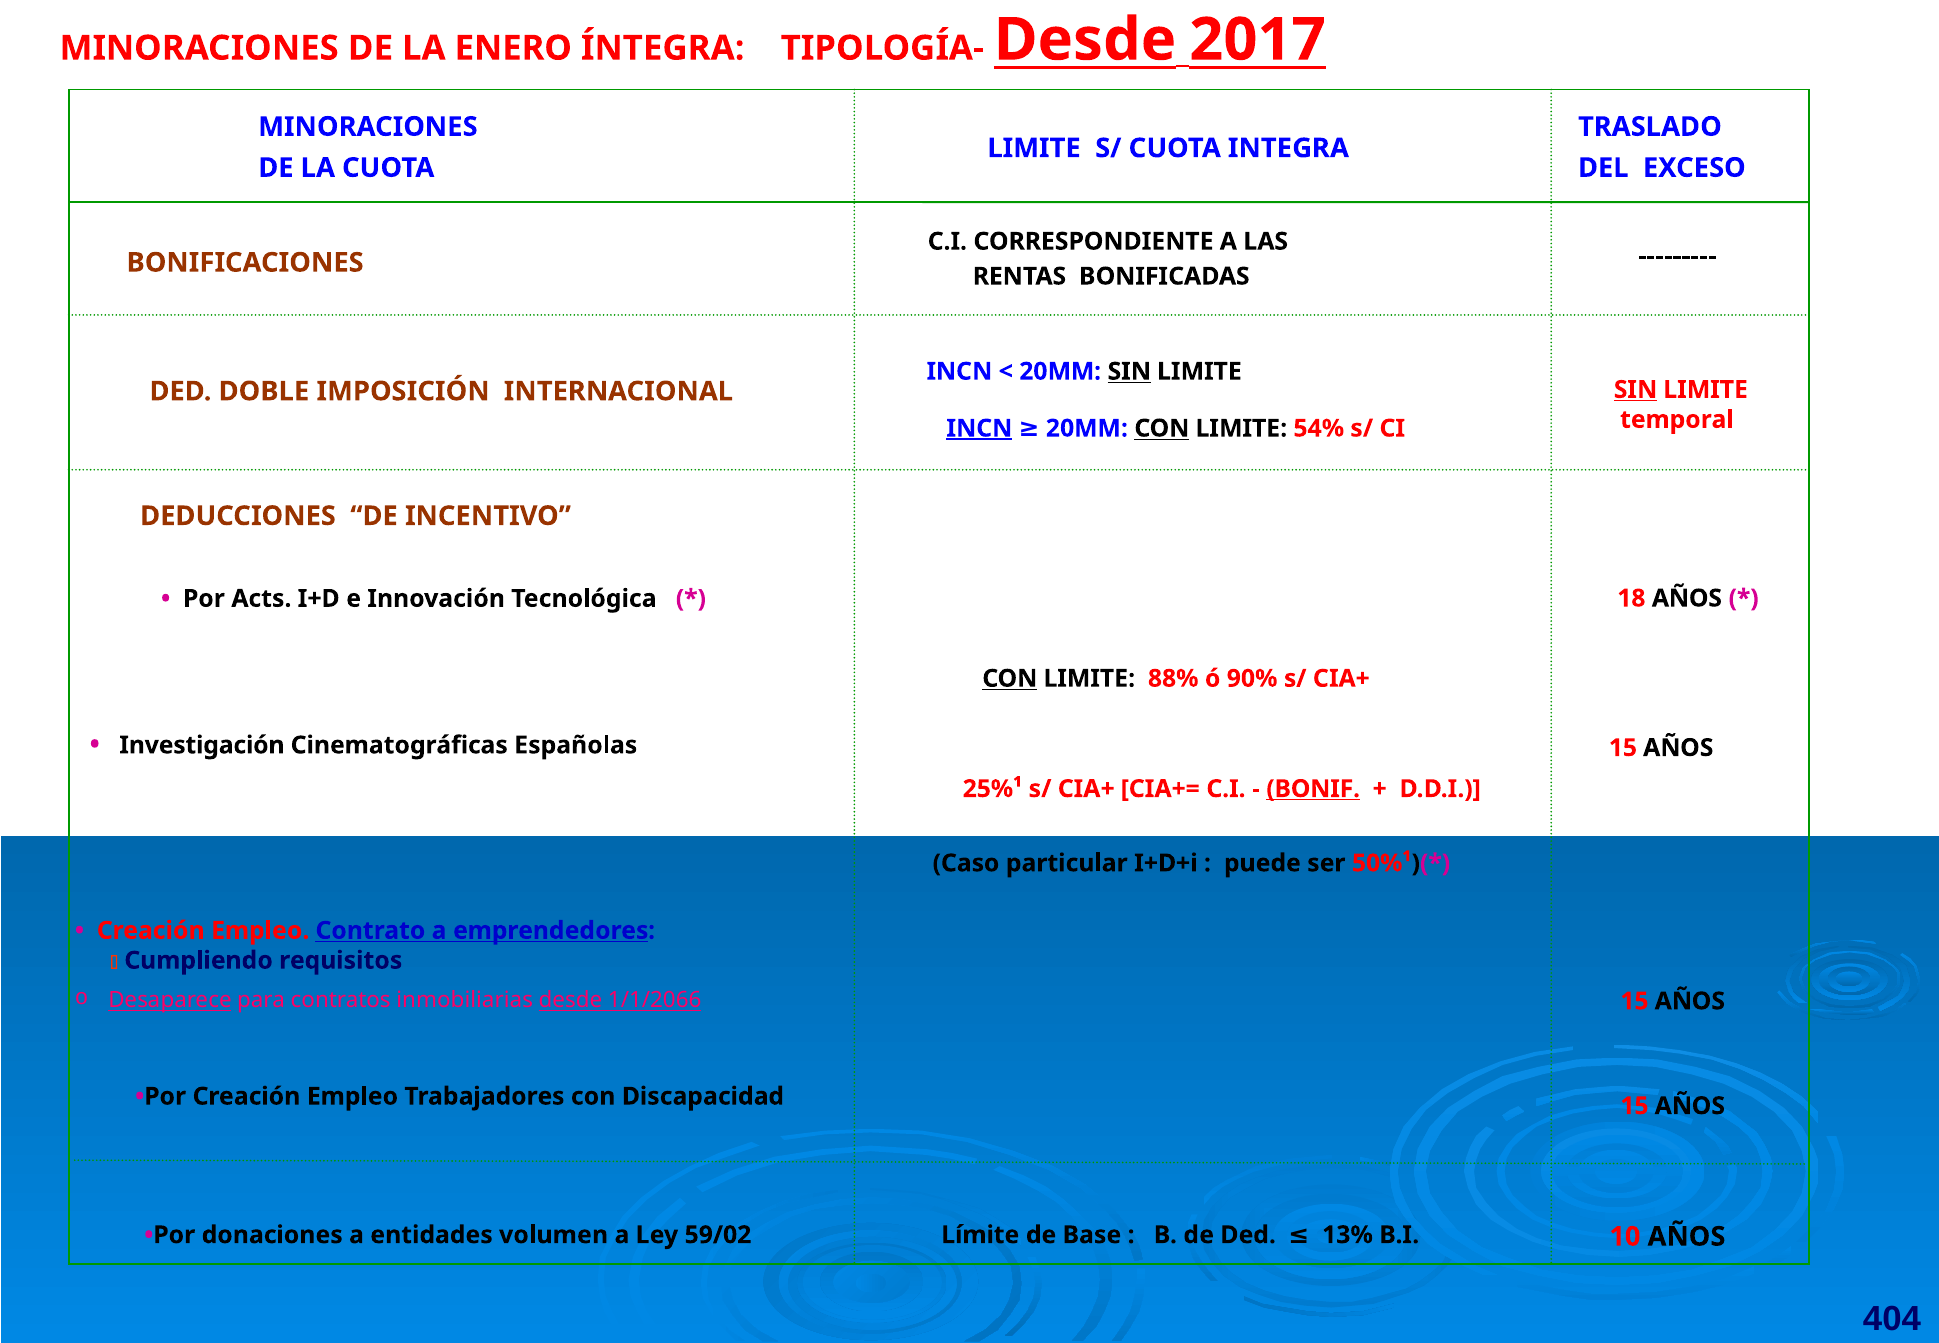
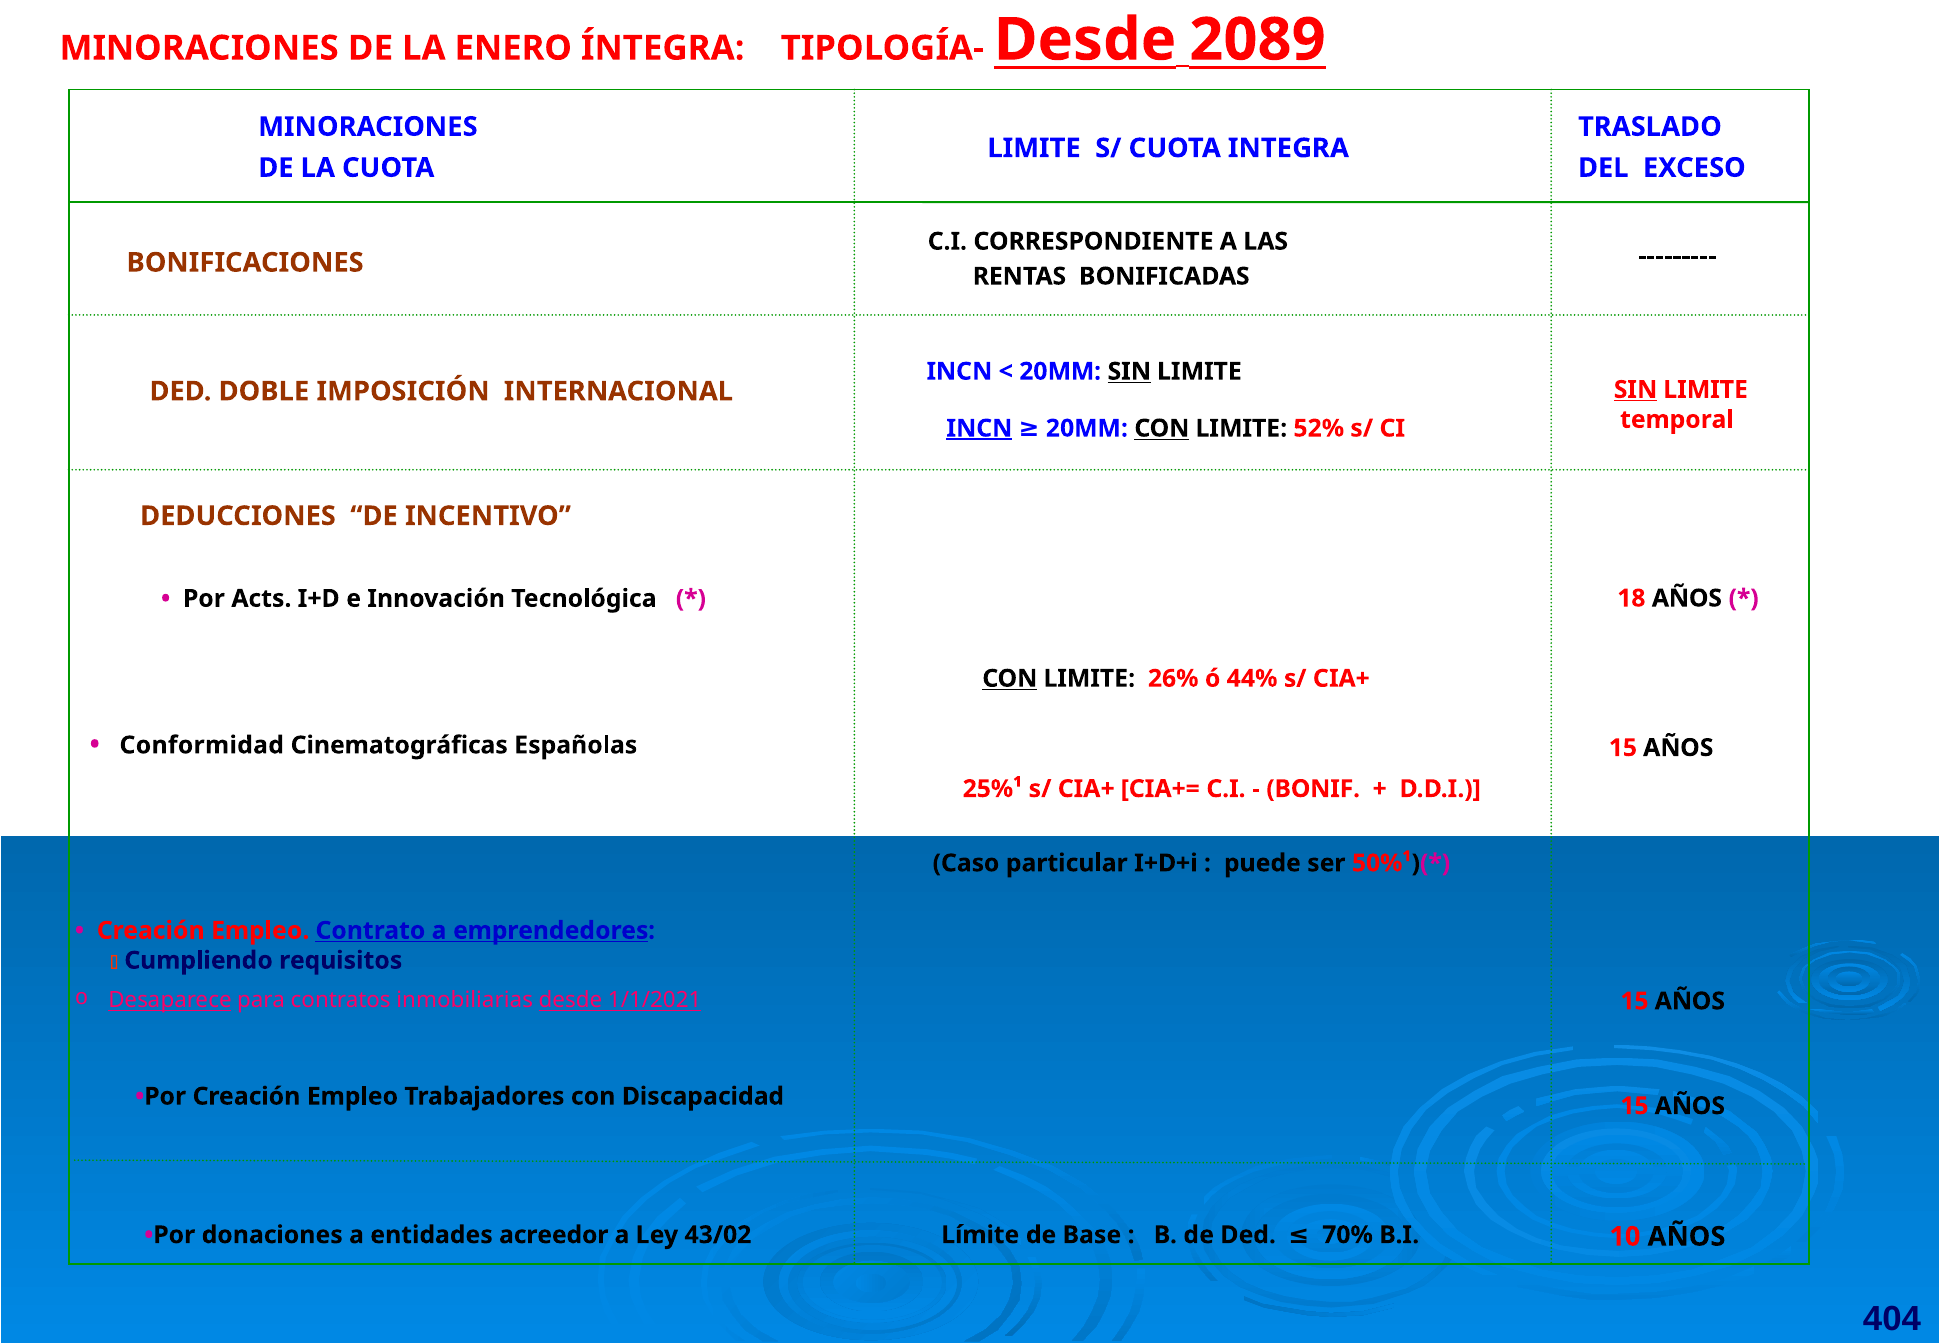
2017: 2017 -> 2089
54%: 54% -> 52%
88%: 88% -> 26%
90%: 90% -> 44%
Investigación: Investigación -> Conformidad
BONIF underline: present -> none
1/1/2066: 1/1/2066 -> 1/1/2021
volumen: volumen -> acreedor
59/02: 59/02 -> 43/02
13%: 13% -> 70%
